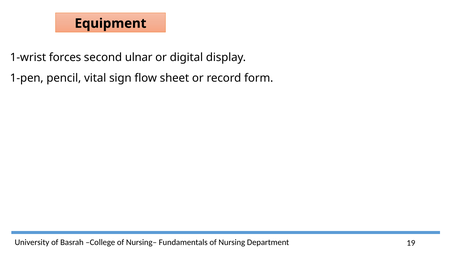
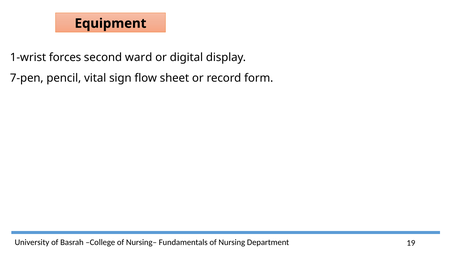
ulnar: ulnar -> ward
1-pen: 1-pen -> 7-pen
